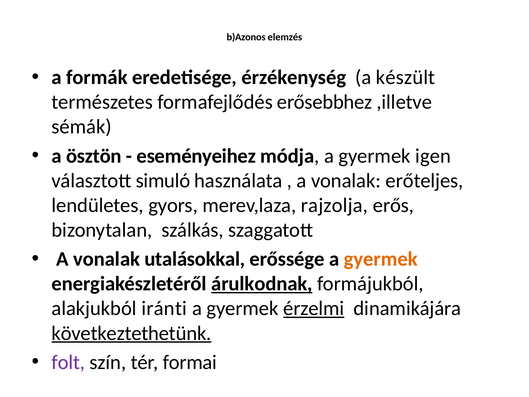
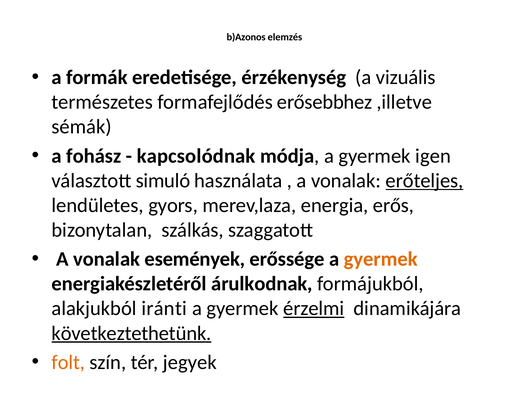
készült: készült -> vizuális
ösztön: ösztön -> fohász
eseményeihez: eseményeihez -> kapcsolódnak
erőteljes underline: none -> present
rajzolja: rajzolja -> energia
utalásokkal: utalásokkal -> események
árulkodnak underline: present -> none
folt colour: purple -> orange
formai: formai -> jegyek
